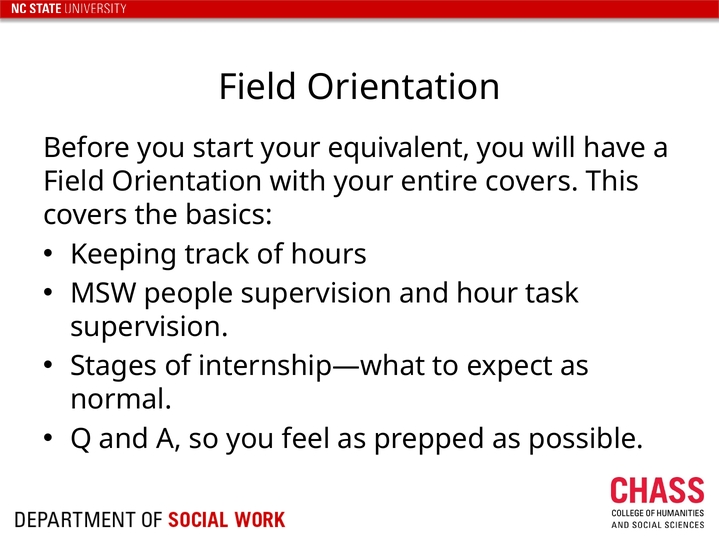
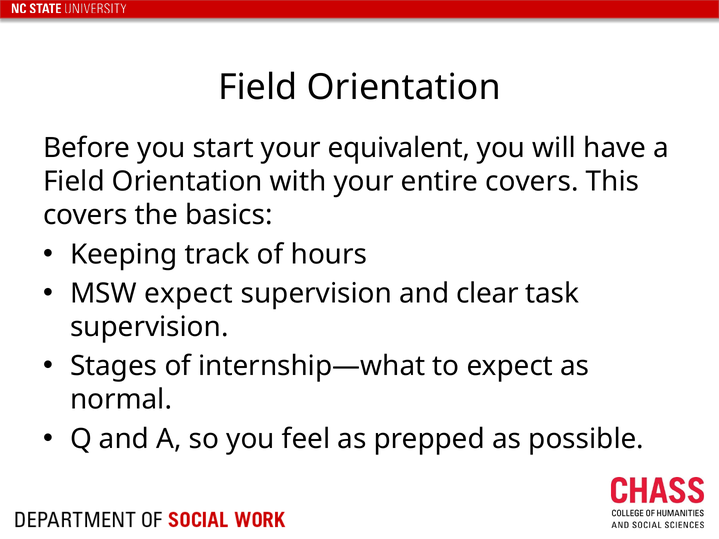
MSW people: people -> expect
hour: hour -> clear
